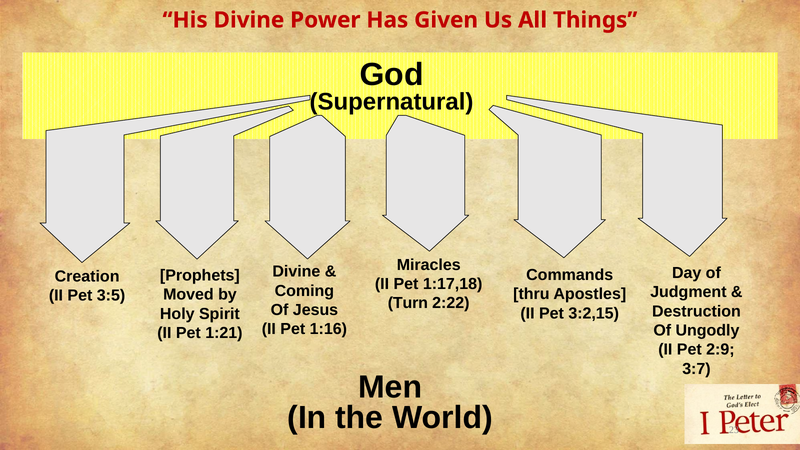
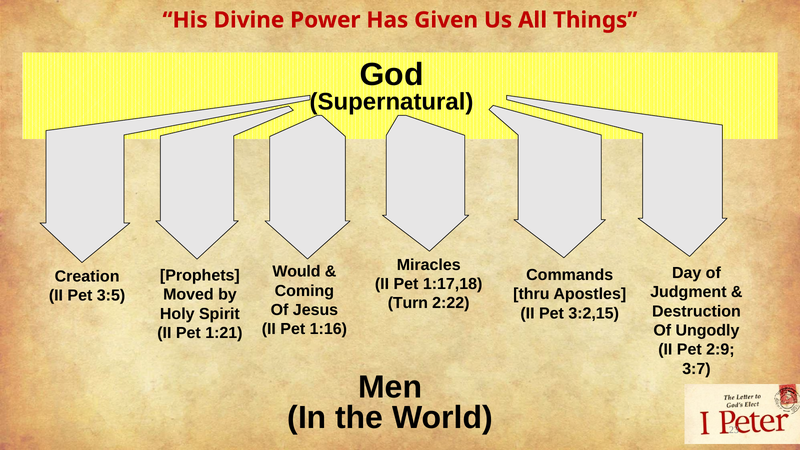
Divine at (296, 272): Divine -> Would
